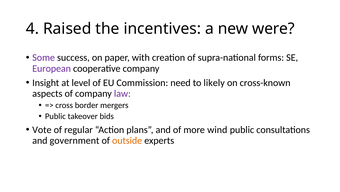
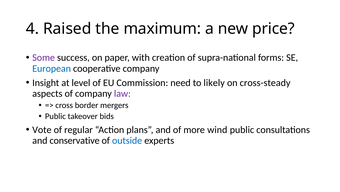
incentives: incentives -> maximum
were: were -> price
European colour: purple -> blue
cross-known: cross-known -> cross-steady
government: government -> conservative
outside colour: orange -> blue
